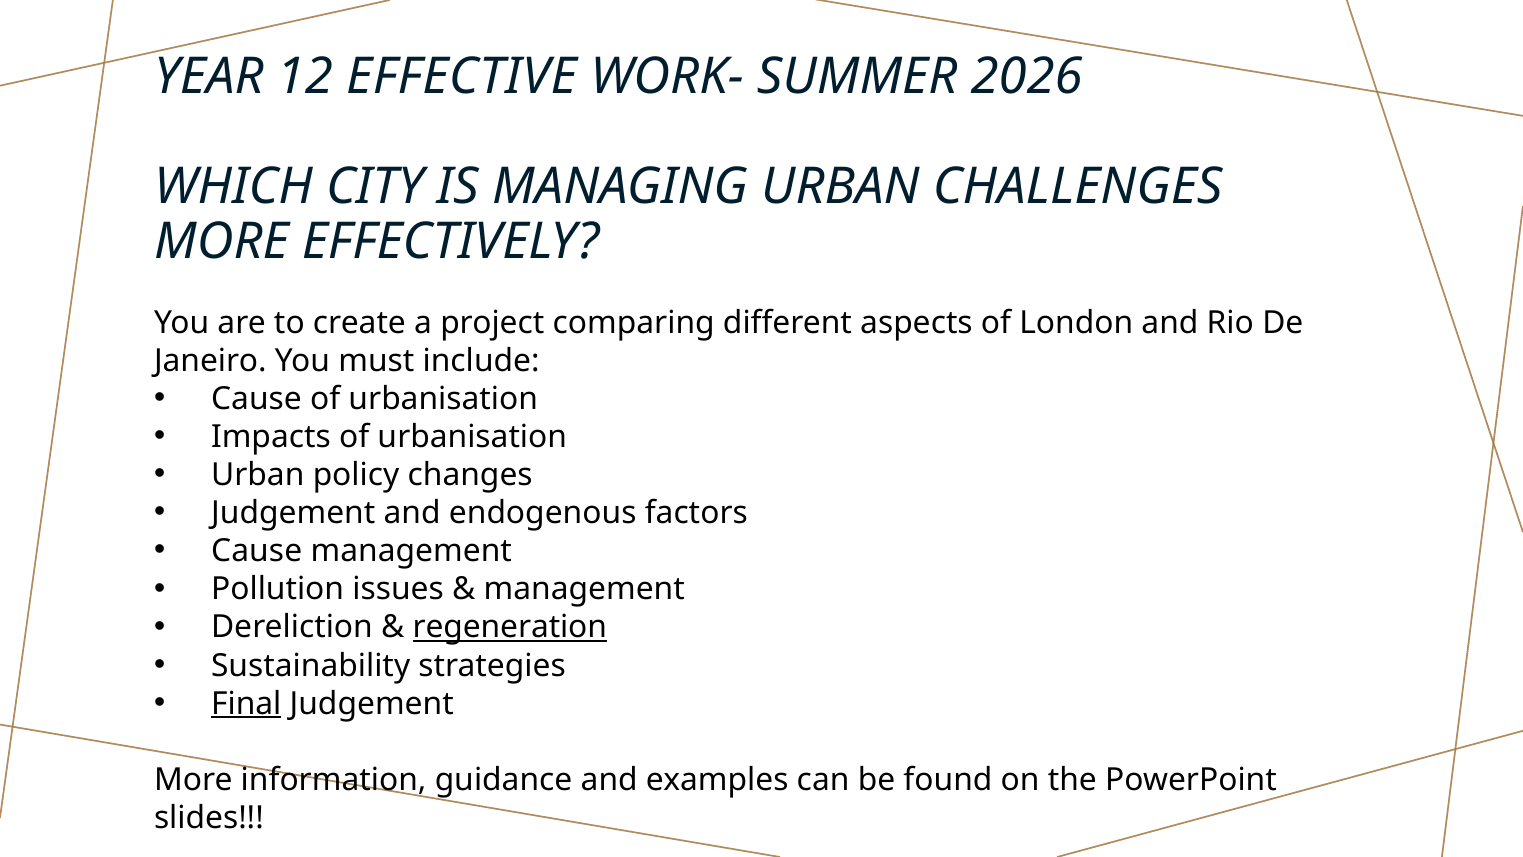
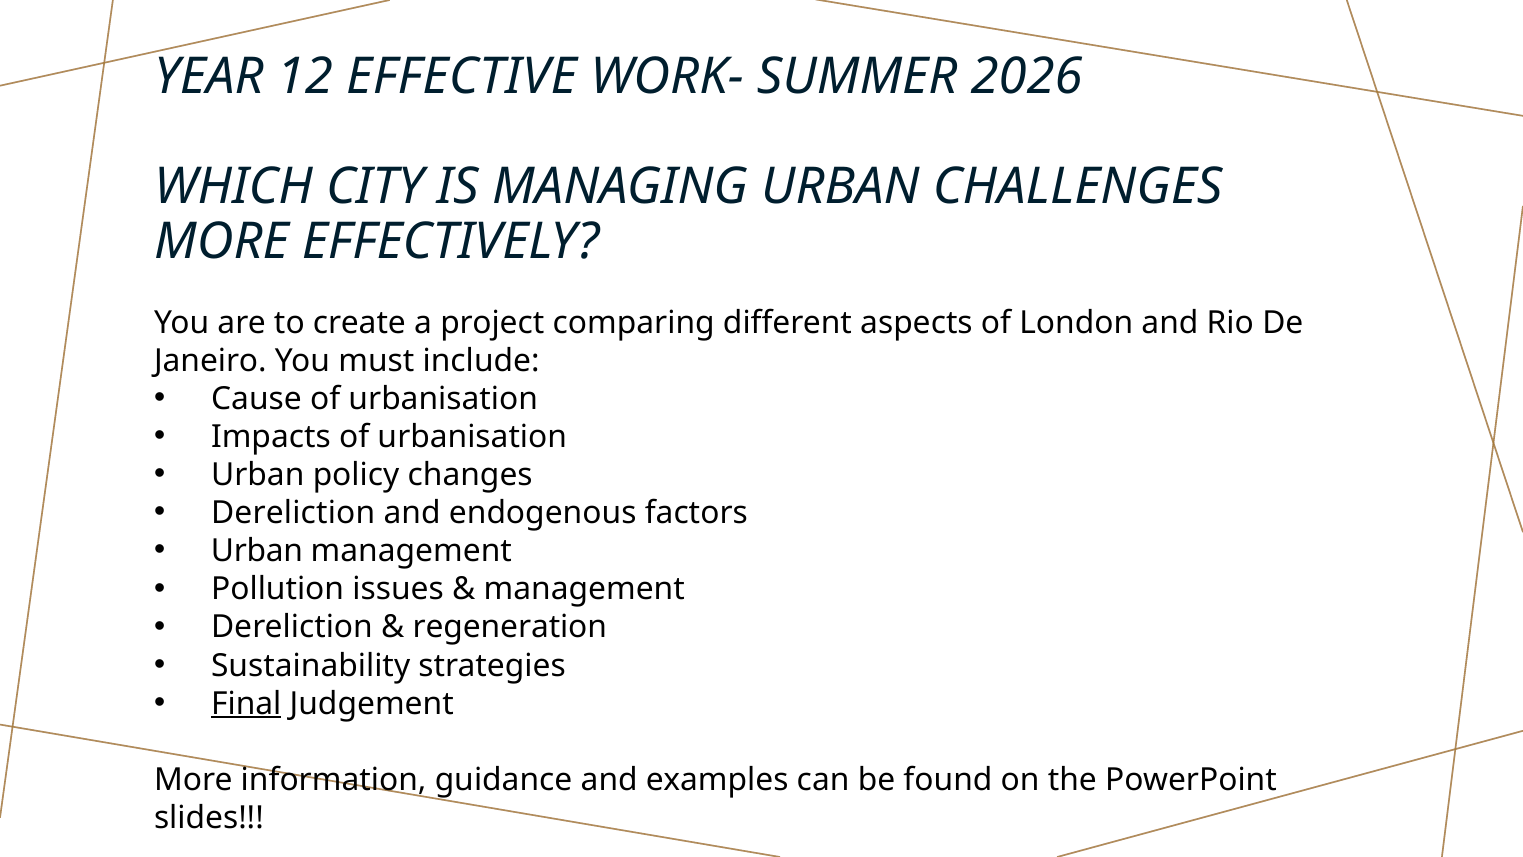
Judgement at (293, 513): Judgement -> Dereliction
Cause at (257, 551): Cause -> Urban
regeneration underline: present -> none
